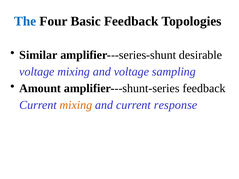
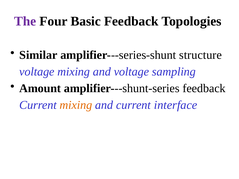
The colour: blue -> purple
desirable: desirable -> structure
response: response -> interface
